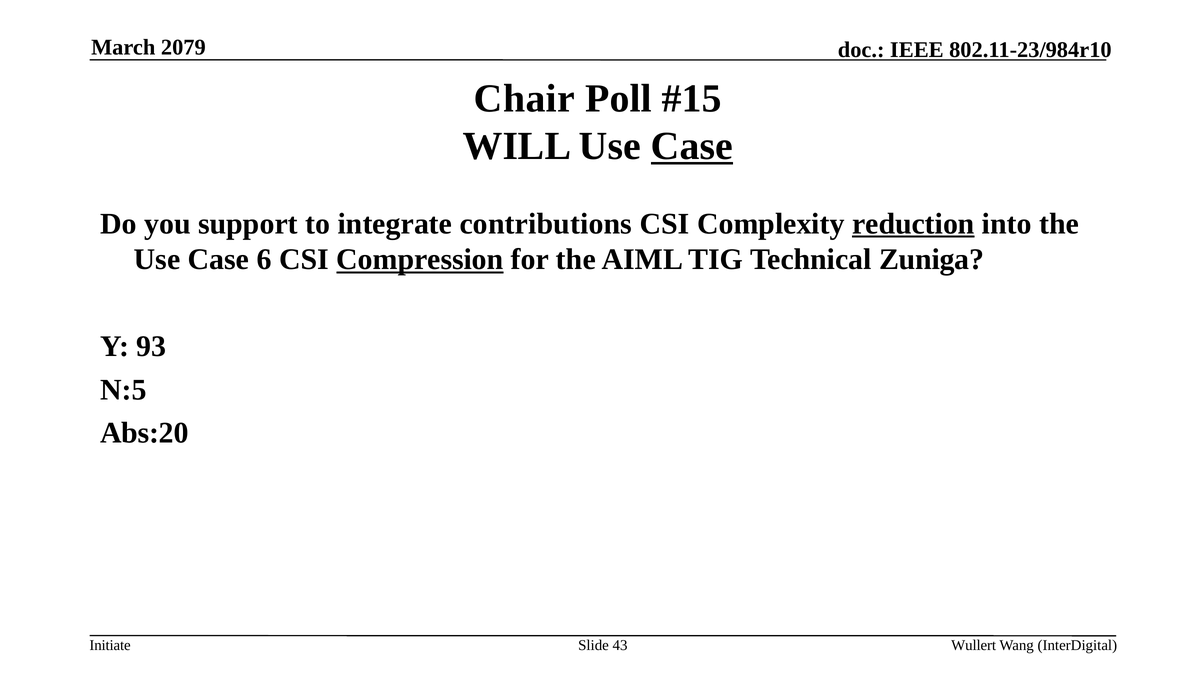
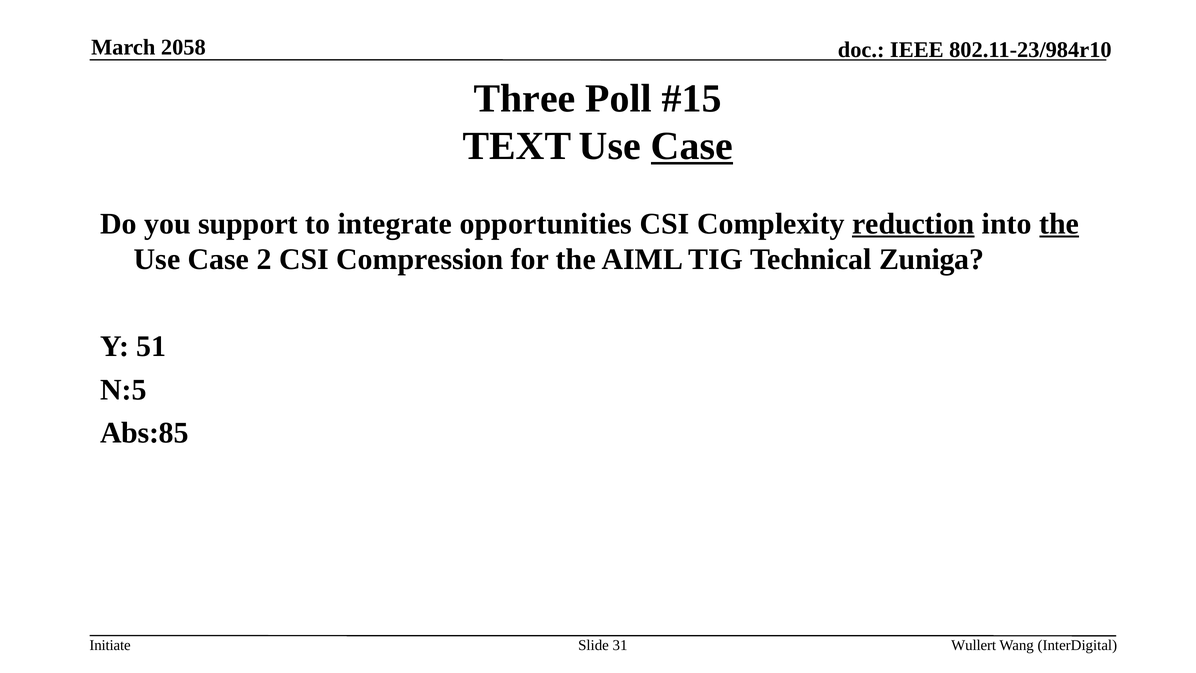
2079: 2079 -> 2058
Chair: Chair -> Three
WILL: WILL -> TEXT
contributions: contributions -> opportunities
the at (1059, 224) underline: none -> present
6: 6 -> 2
Compression underline: present -> none
93: 93 -> 51
Abs:20: Abs:20 -> Abs:85
43: 43 -> 31
